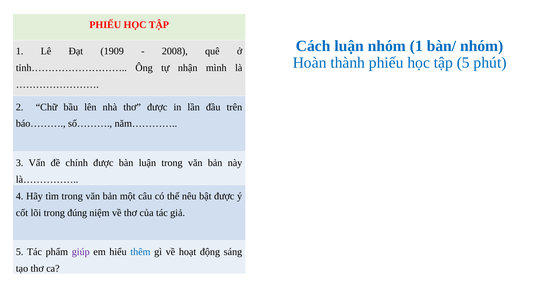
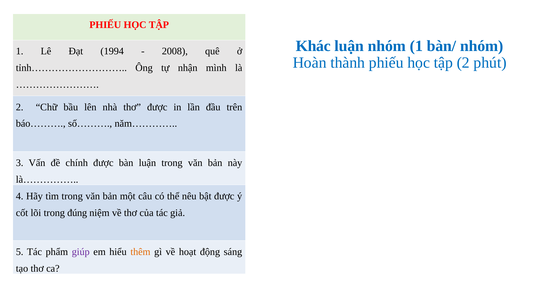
Cách: Cách -> Khác
1909: 1909 -> 1994
tập 5: 5 -> 2
thêm colour: blue -> orange
